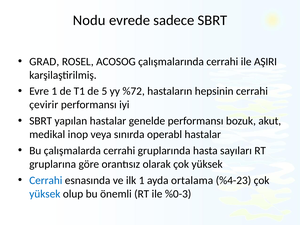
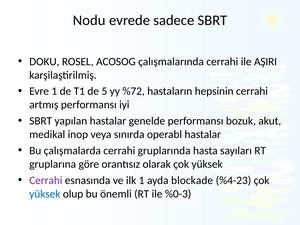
GRAD: GRAD -> DOKU
çevirir: çevirir -> artmış
Cerrahi at (46, 180) colour: blue -> purple
ortalama: ortalama -> blockade
